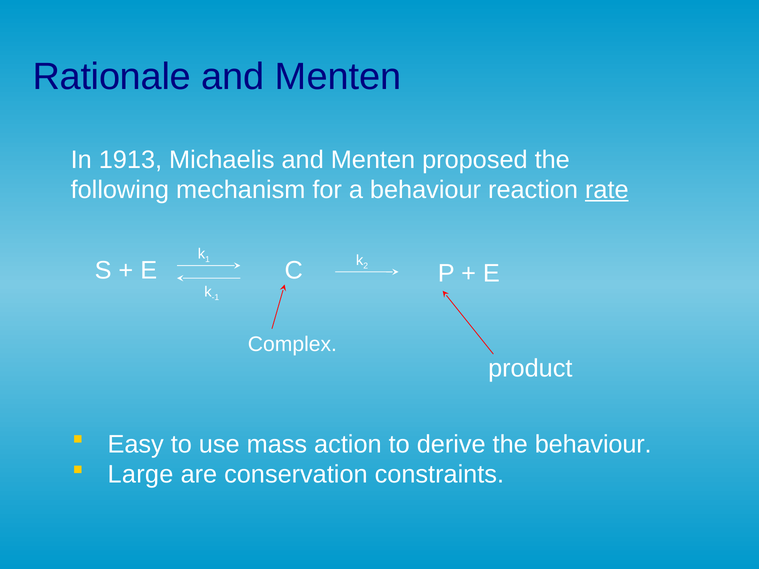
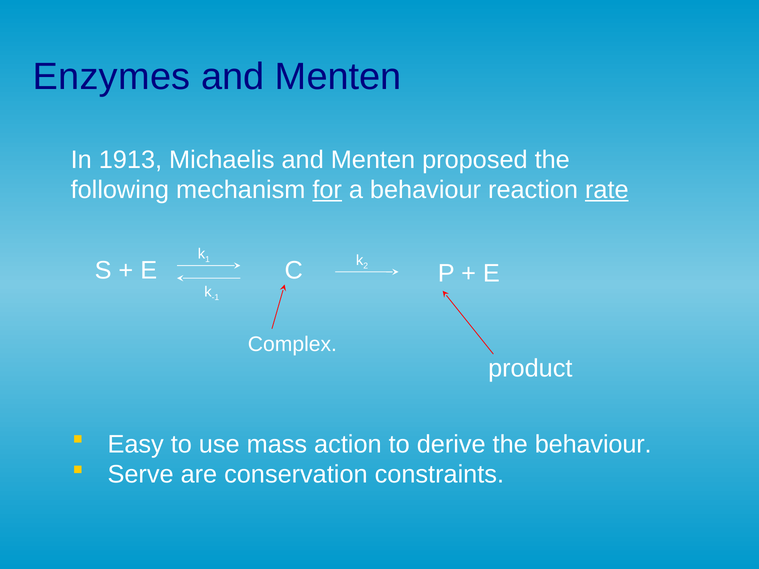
Rationale: Rationale -> Enzymes
for underline: none -> present
Large: Large -> Serve
